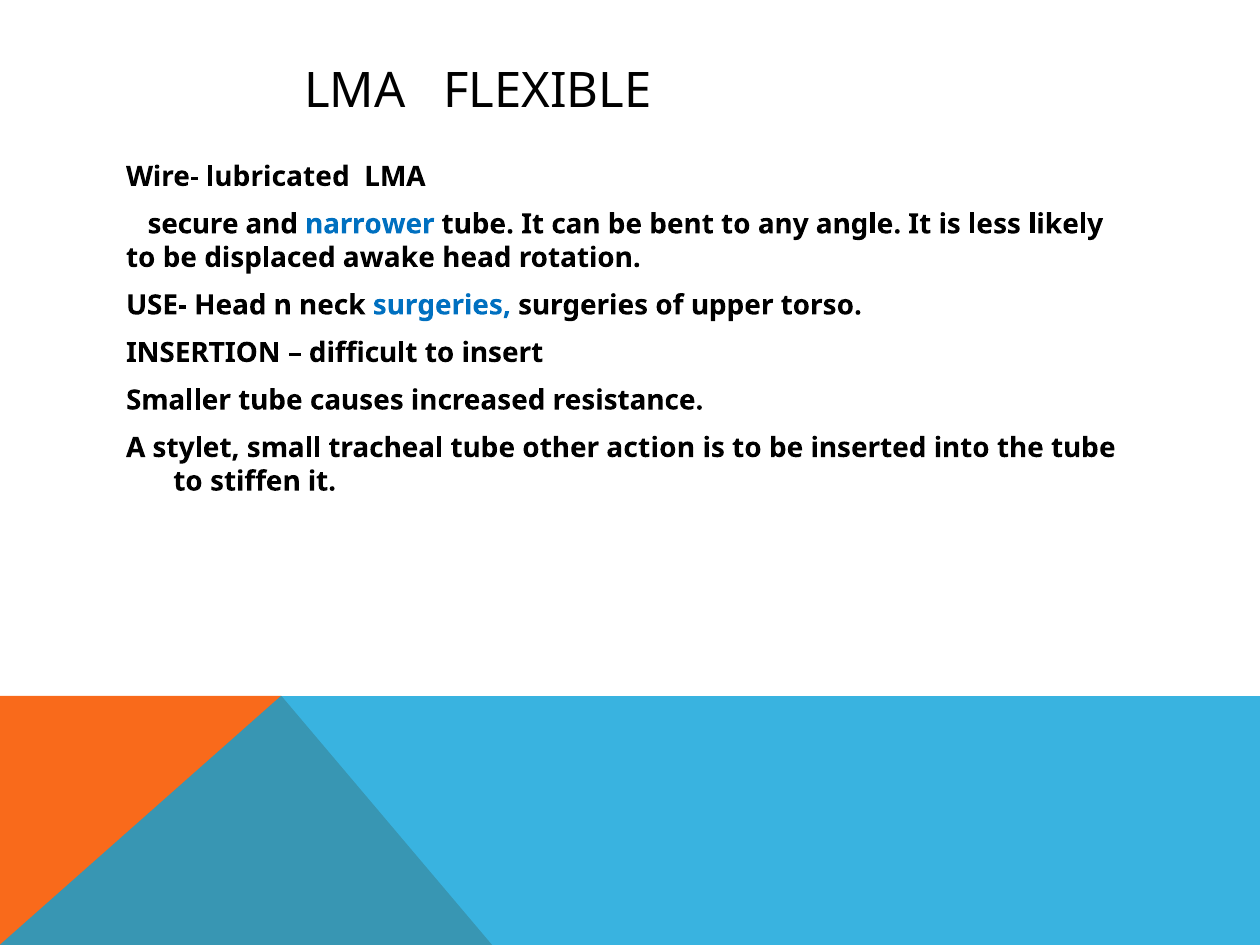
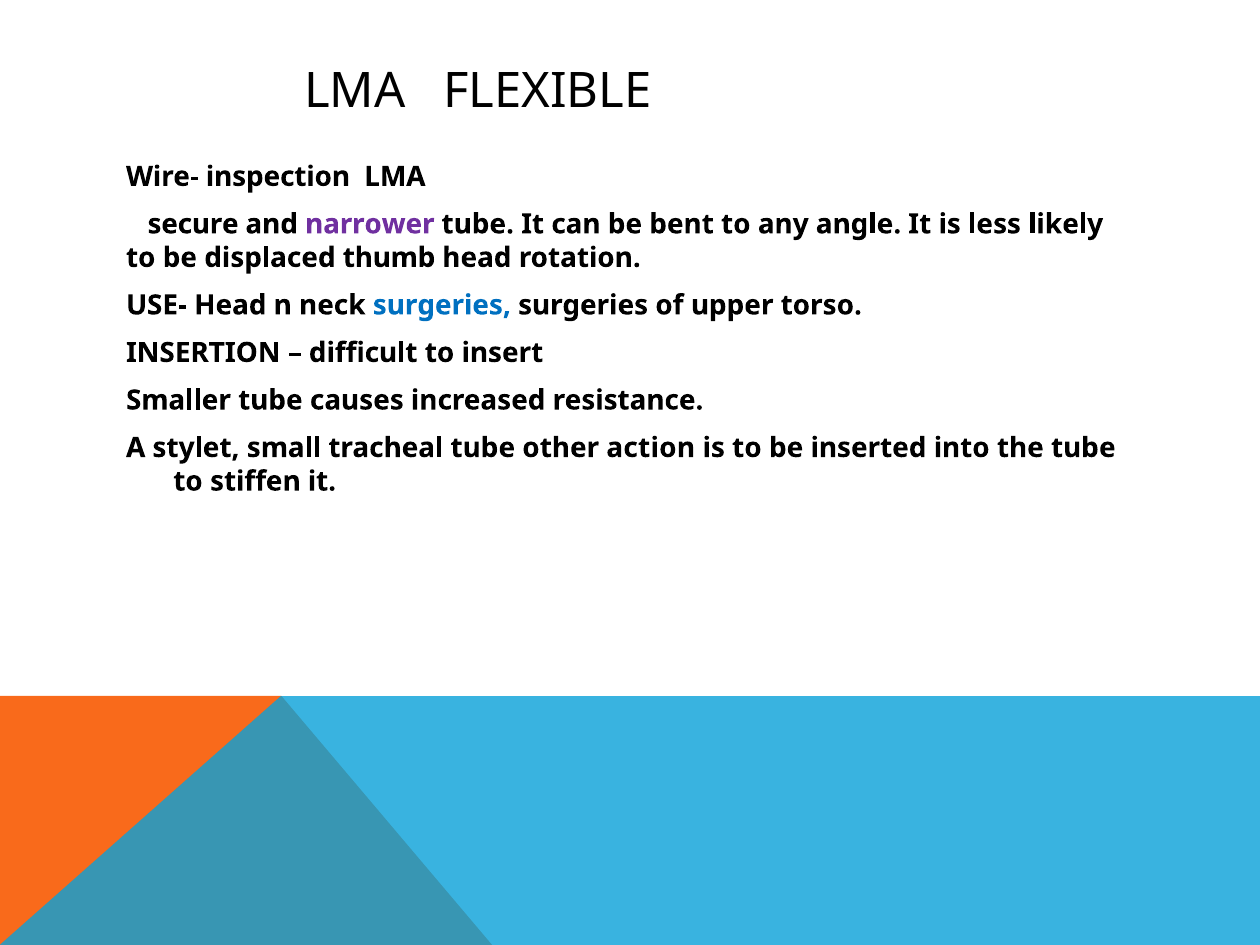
lubricated: lubricated -> inspection
narrower colour: blue -> purple
awake: awake -> thumb
